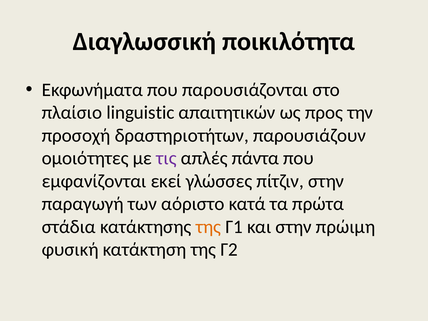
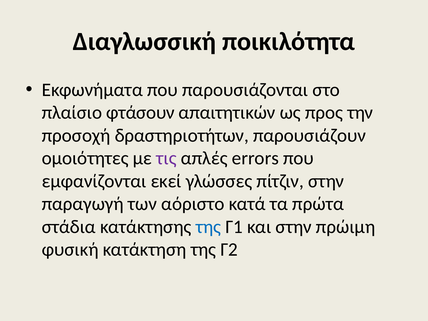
linguistic: linguistic -> φτάσουν
πάντα: πάντα -> errors
της at (208, 227) colour: orange -> blue
